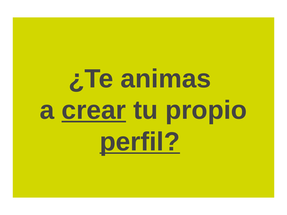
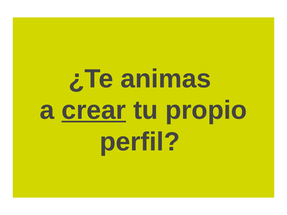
perfil underline: present -> none
